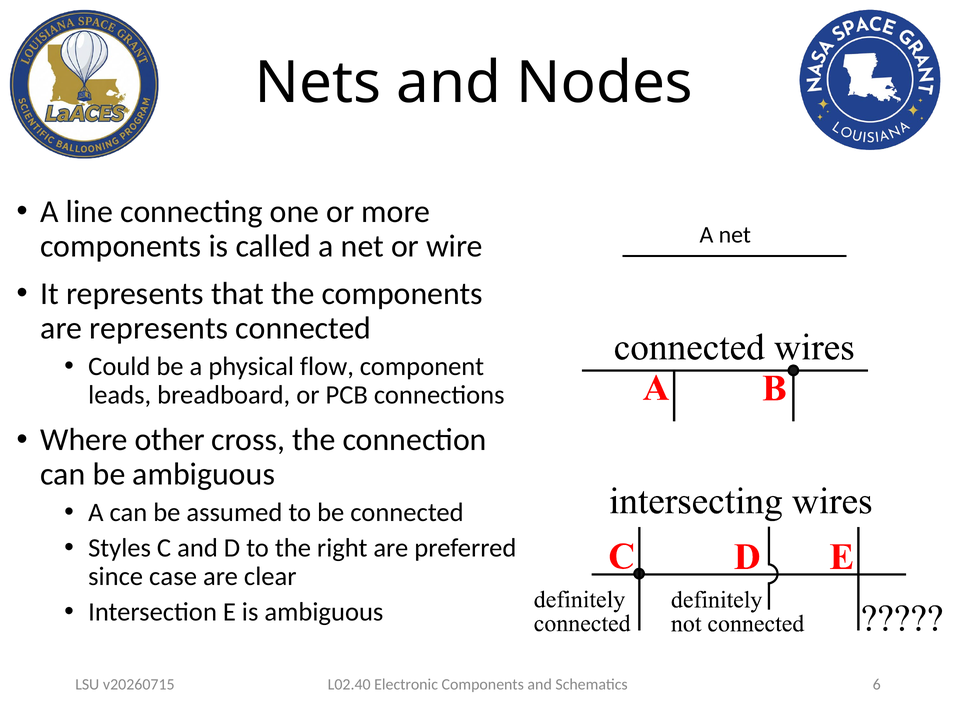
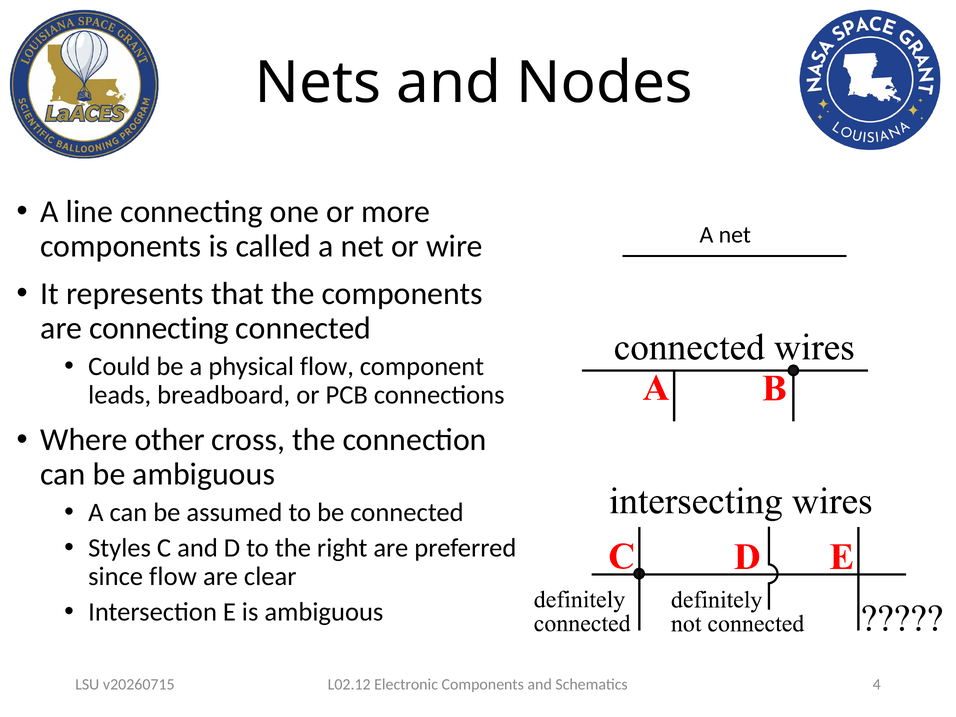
are represents: represents -> connecting
since case: case -> flow
L02.40: L02.40 -> L02.12
6: 6 -> 4
